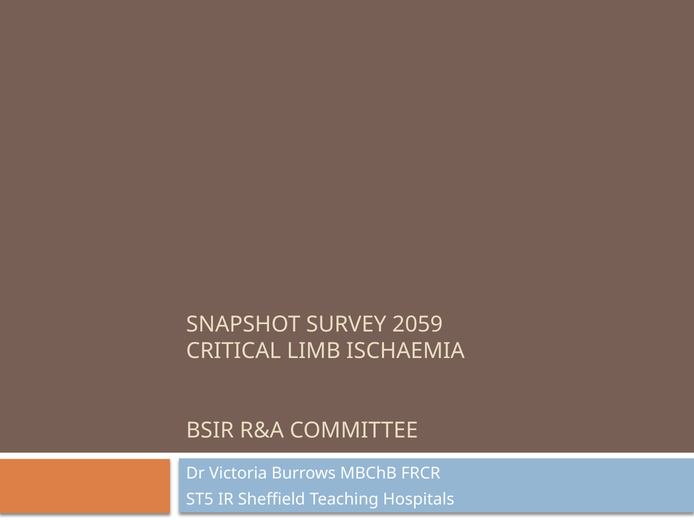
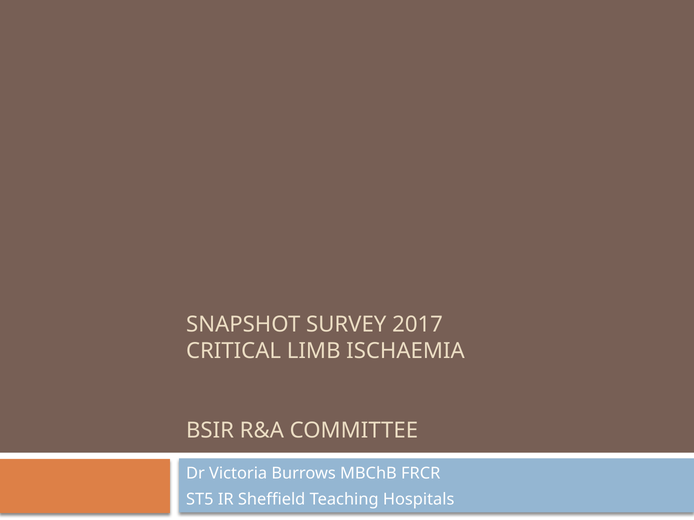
2059: 2059 -> 2017
